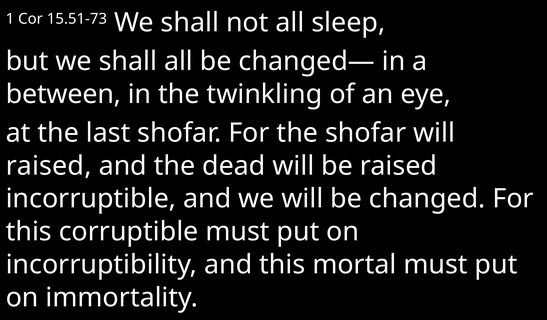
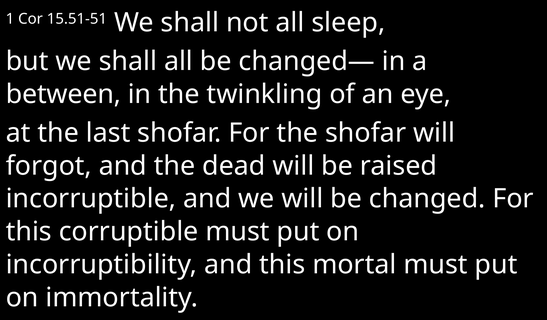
15.51-73: 15.51-73 -> 15.51-51
raised at (49, 166): raised -> forgot
